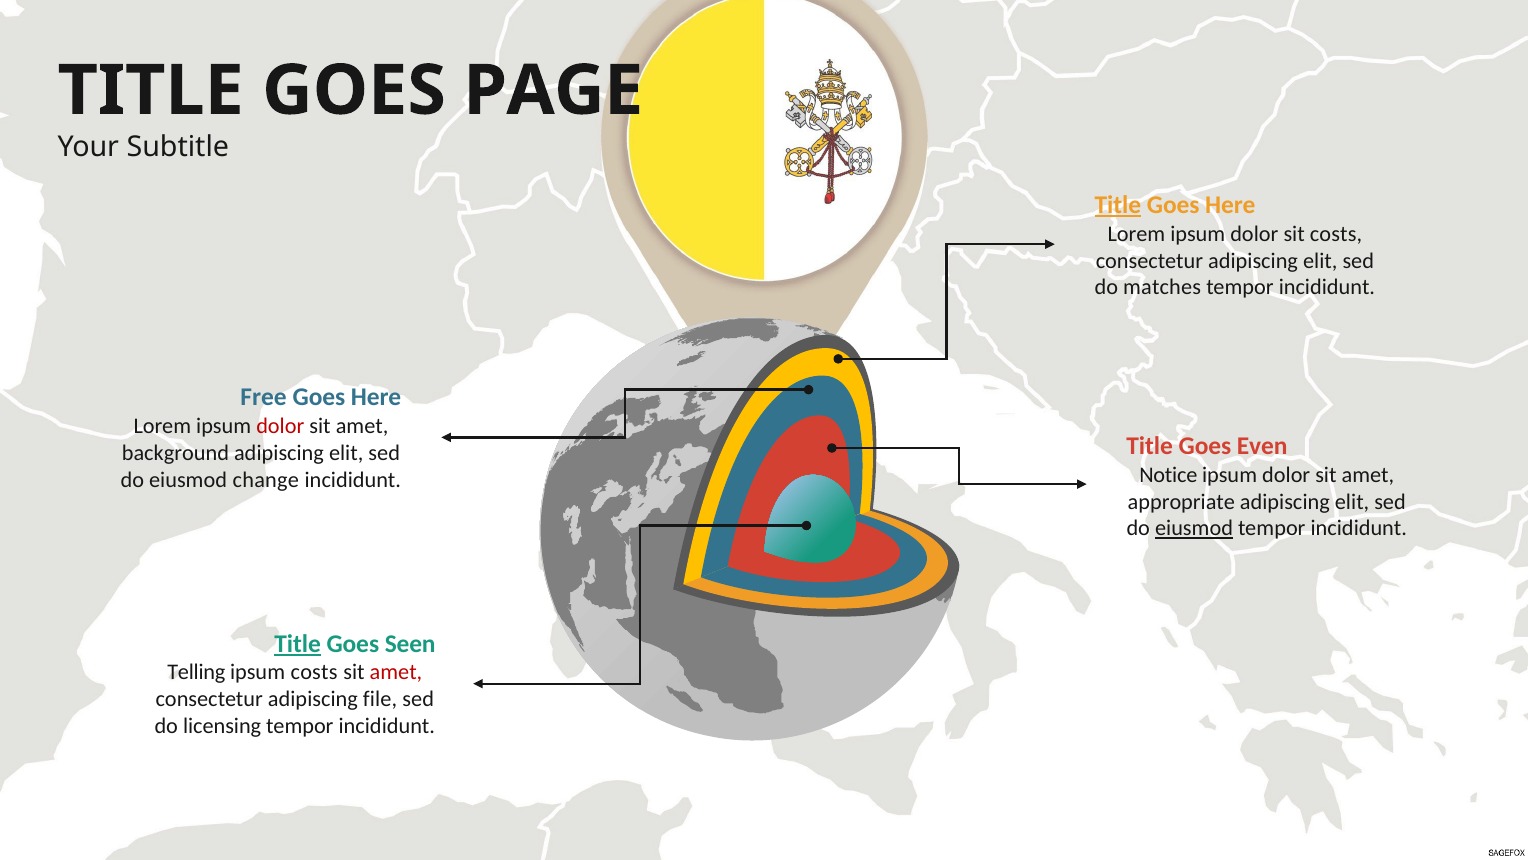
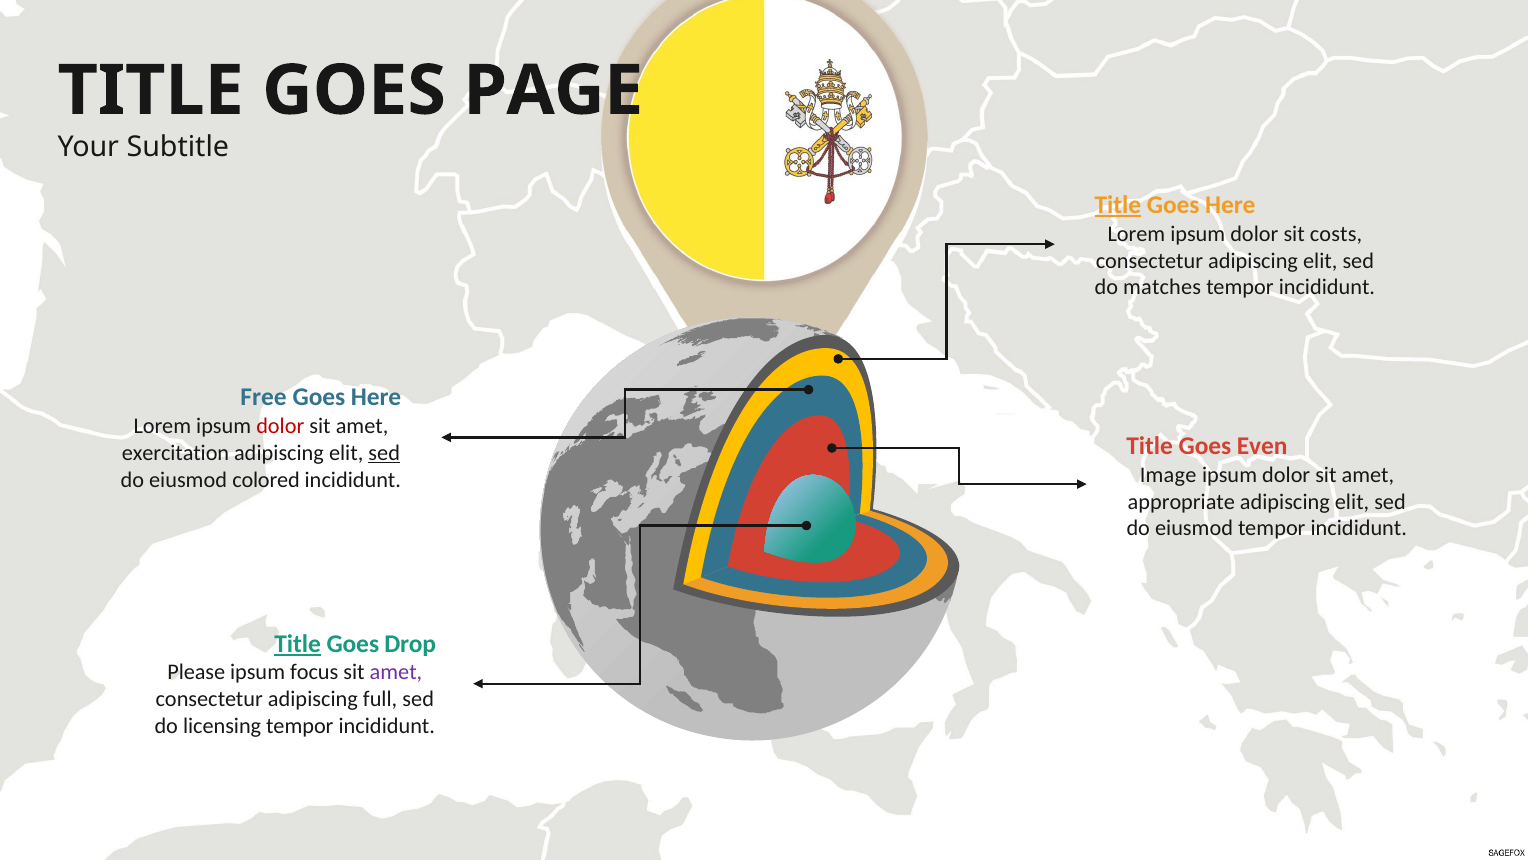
background: background -> exercitation
sed at (384, 453) underline: none -> present
Notice: Notice -> Image
change: change -> colored
eiusmod at (1194, 528) underline: present -> none
Seen: Seen -> Drop
Telling: Telling -> Please
ipsum costs: costs -> focus
amet at (396, 672) colour: red -> purple
file: file -> full
